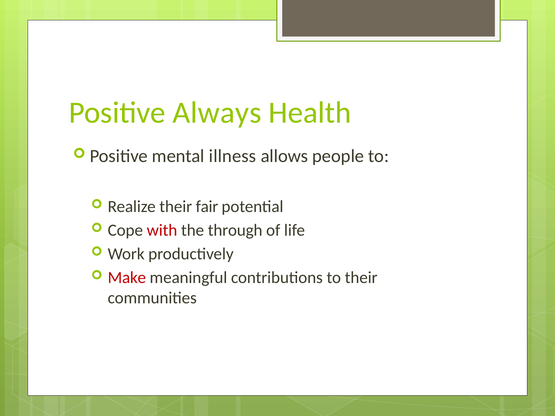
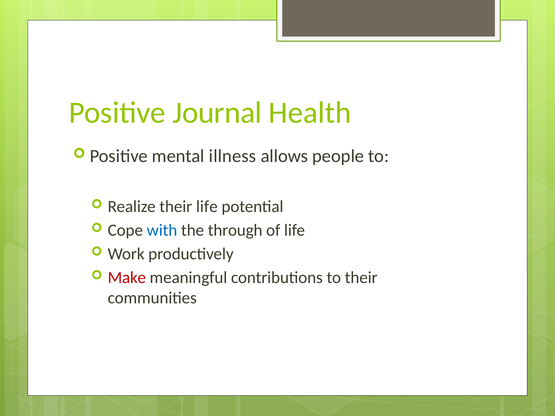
Always: Always -> Journal
their fair: fair -> life
with colour: red -> blue
